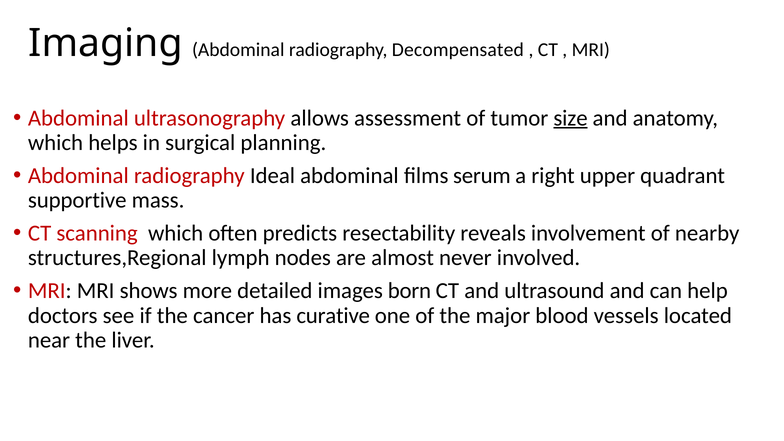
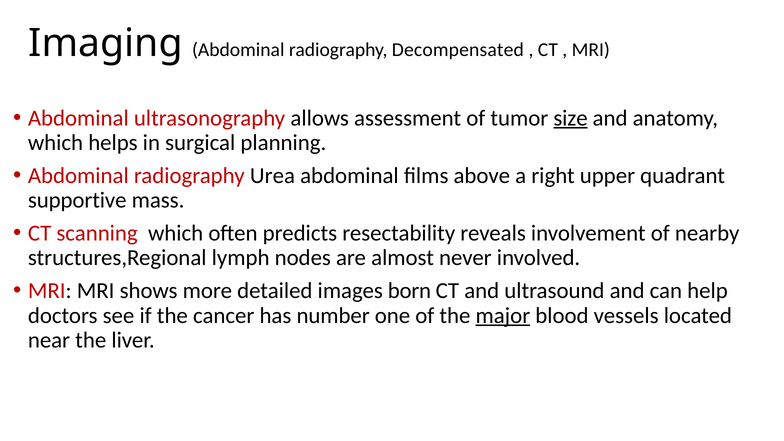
Ideal: Ideal -> Urea
serum: serum -> above
curative: curative -> number
major underline: none -> present
